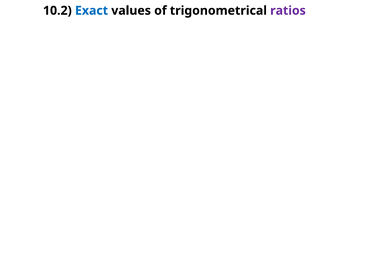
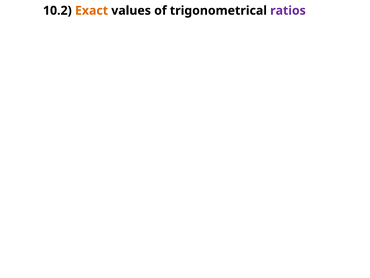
Exact colour: blue -> orange
